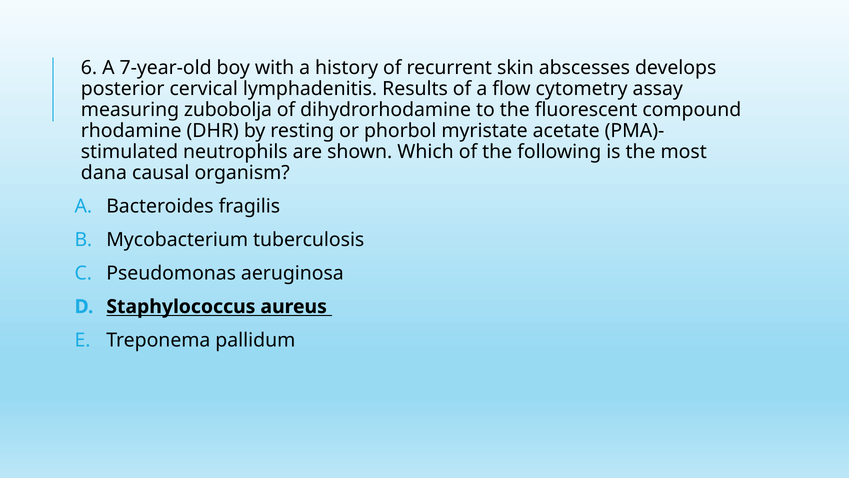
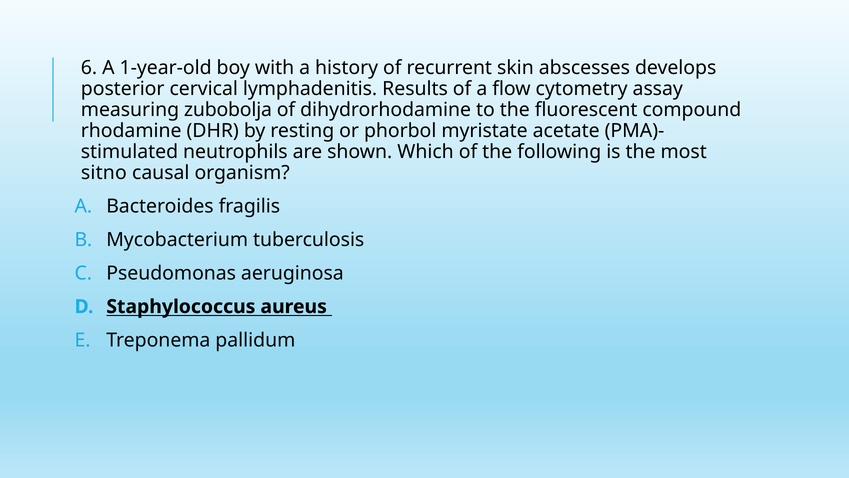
7-year-old: 7-year-old -> 1-year-old
dana: dana -> sitno
